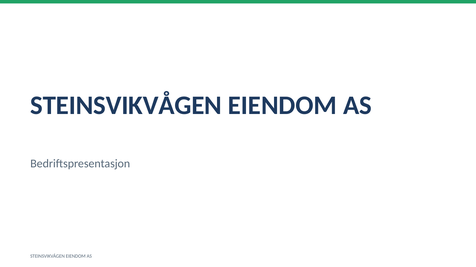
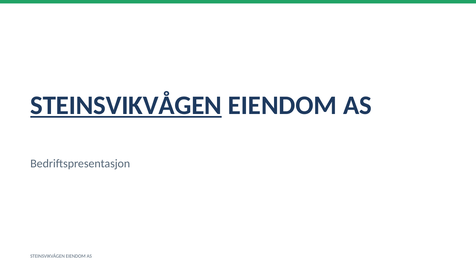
STEINSVIKVÅGEN at (126, 106) underline: none -> present
